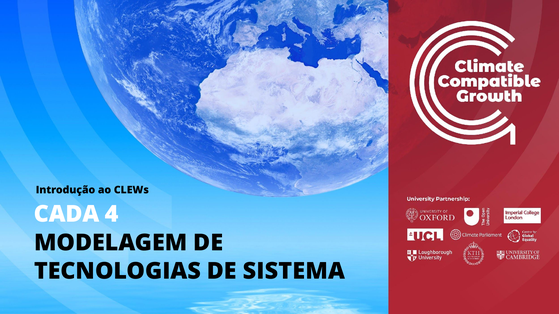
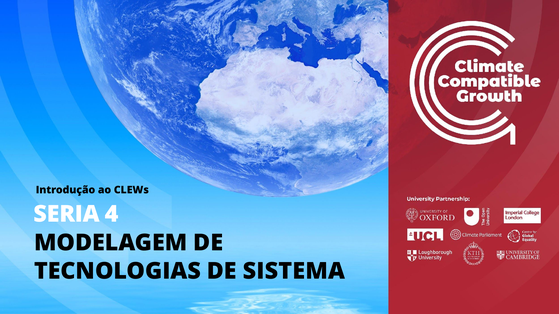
CADA: CADA -> SERIA
